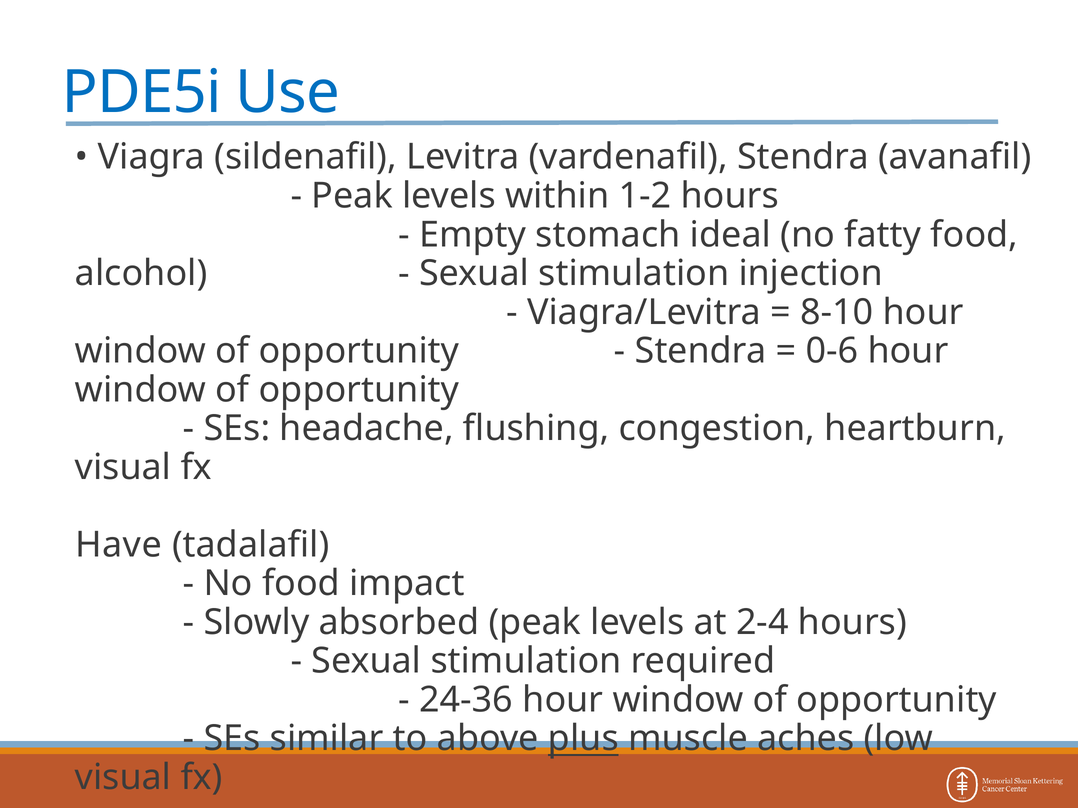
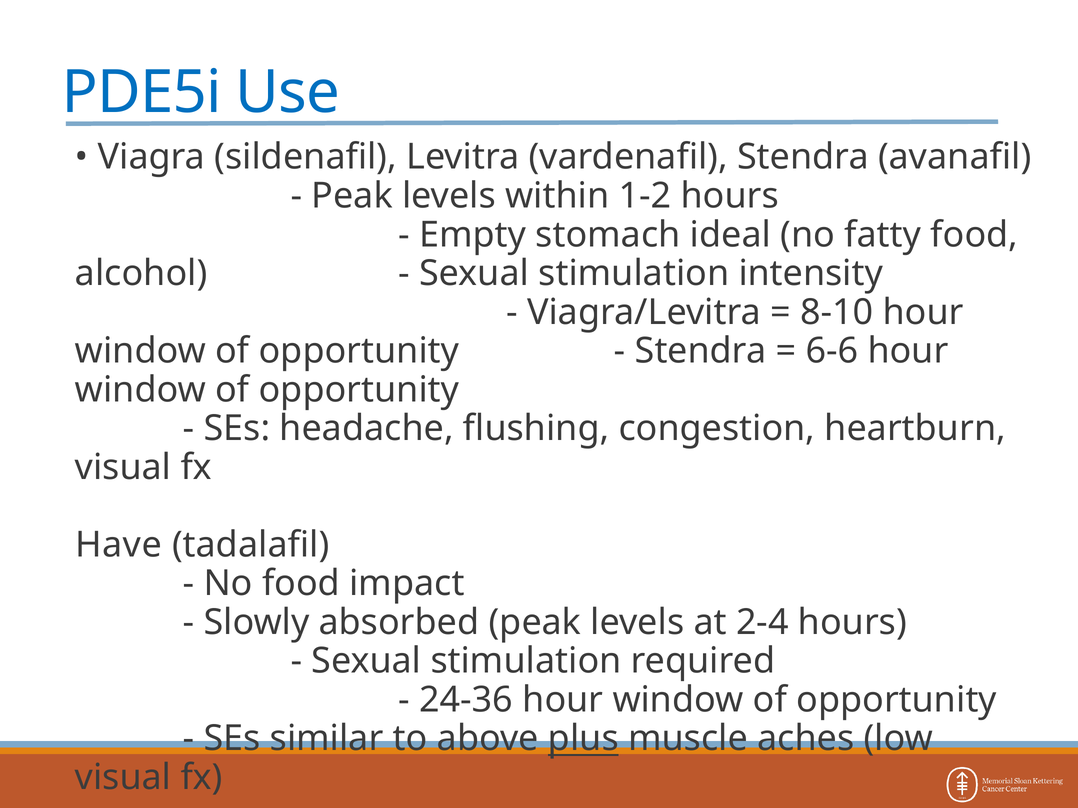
injection: injection -> intensity
0-6: 0-6 -> 6-6
